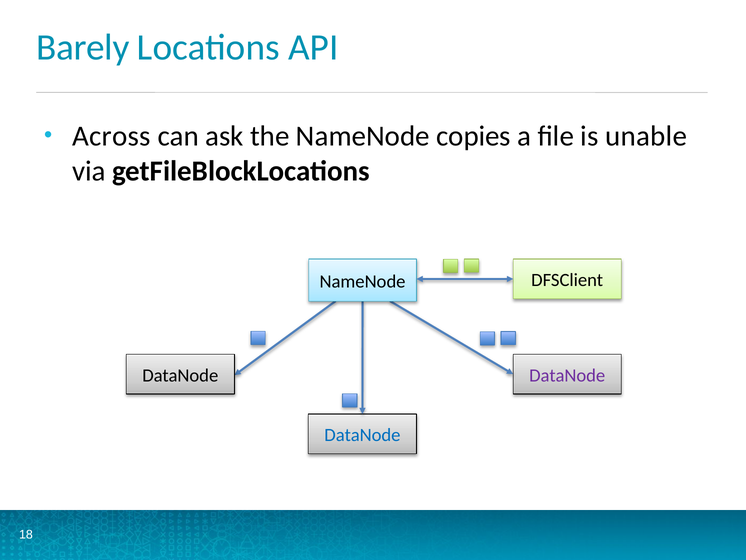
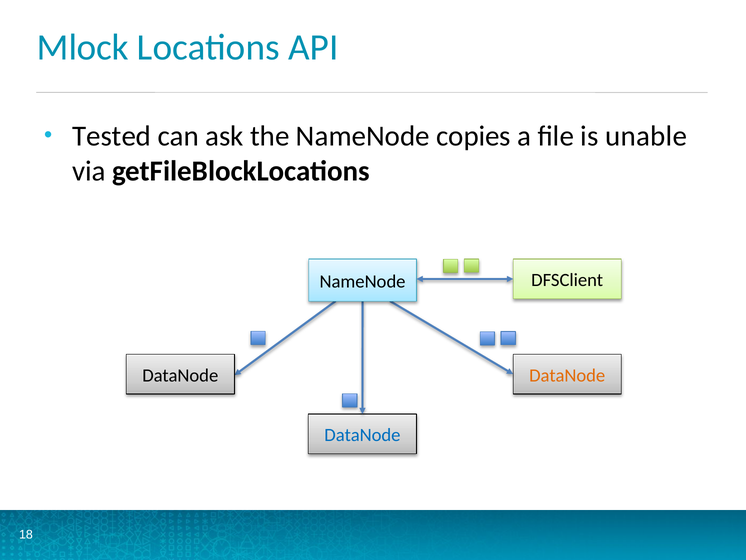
Barely: Barely -> Mlock
Across: Across -> Tested
DataNode at (567, 375) colour: purple -> orange
